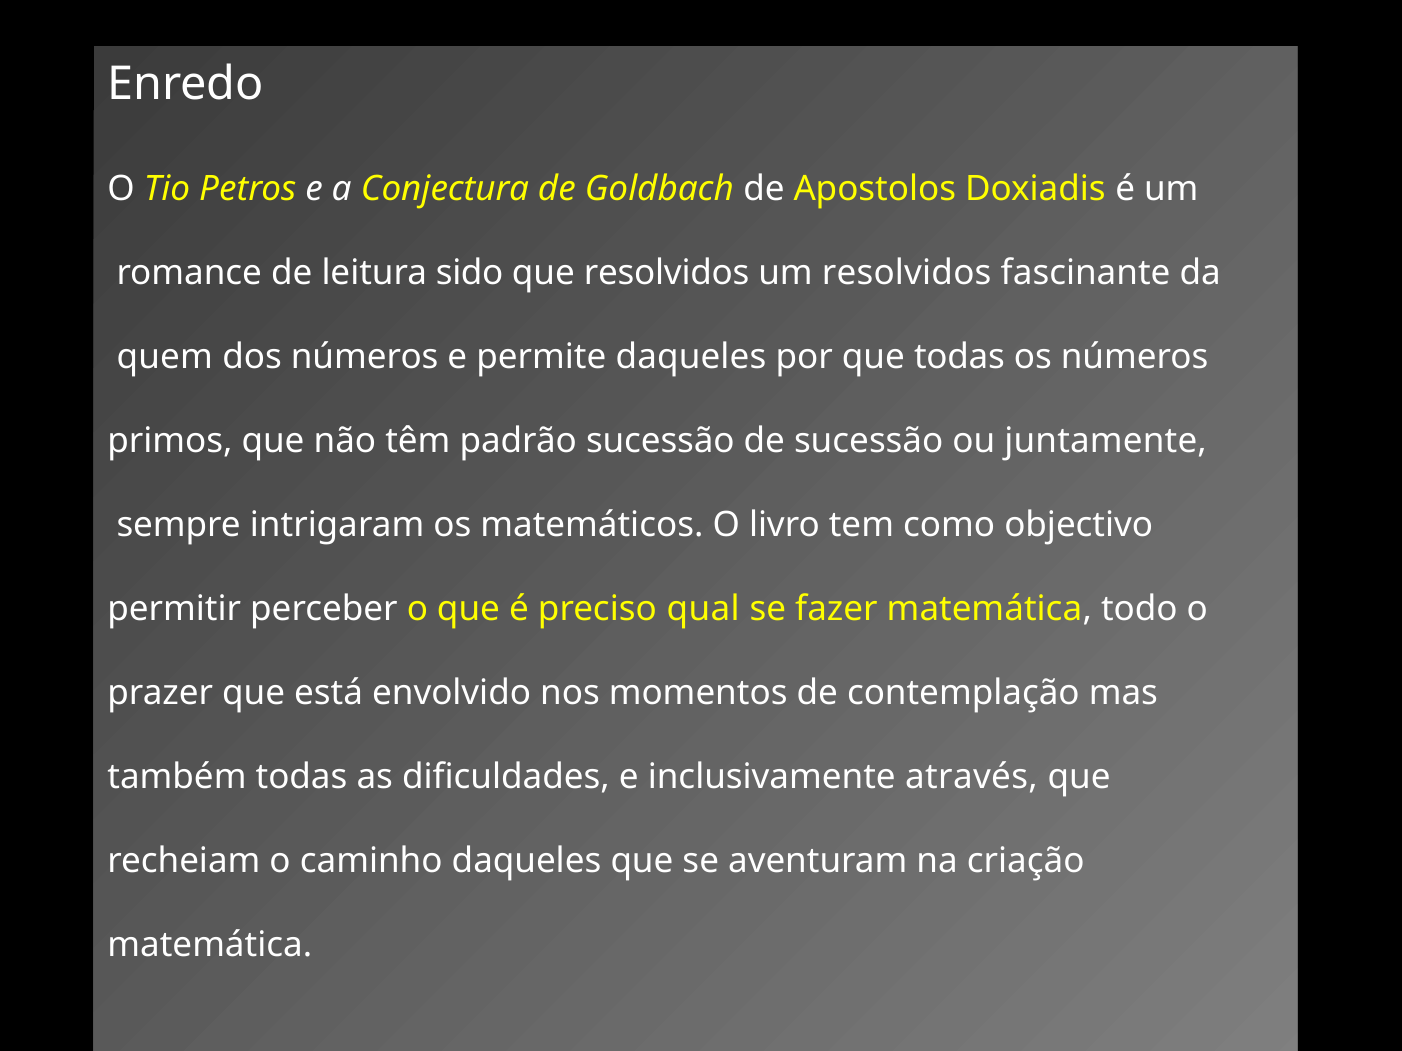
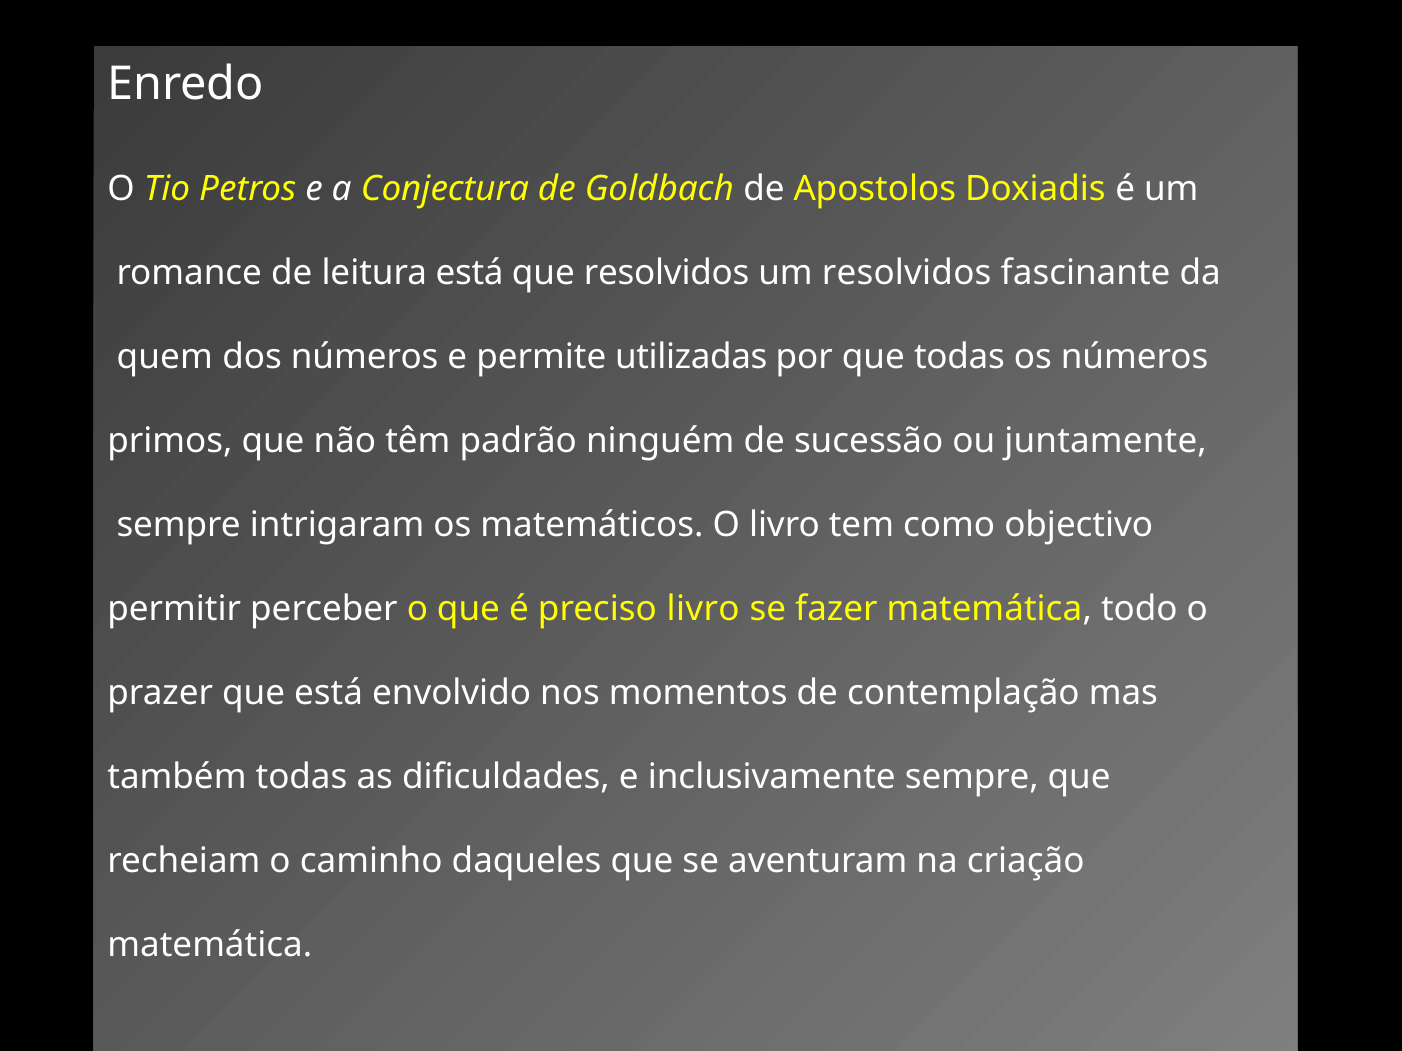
leitura sido: sido -> está
permite daqueles: daqueles -> utilizadas
padrão sucessão: sucessão -> ninguém
preciso qual: qual -> livro
inclusivamente através: através -> sempre
